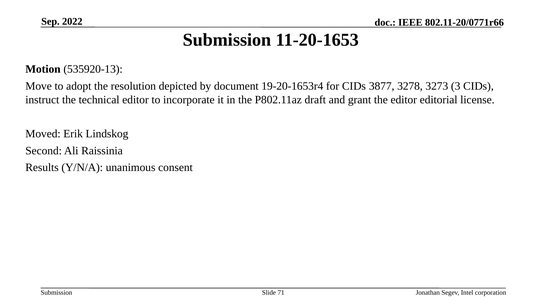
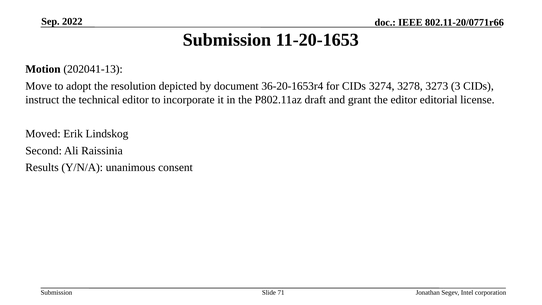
535920-13: 535920-13 -> 202041-13
19-20-1653r4: 19-20-1653r4 -> 36-20-1653r4
3877: 3877 -> 3274
